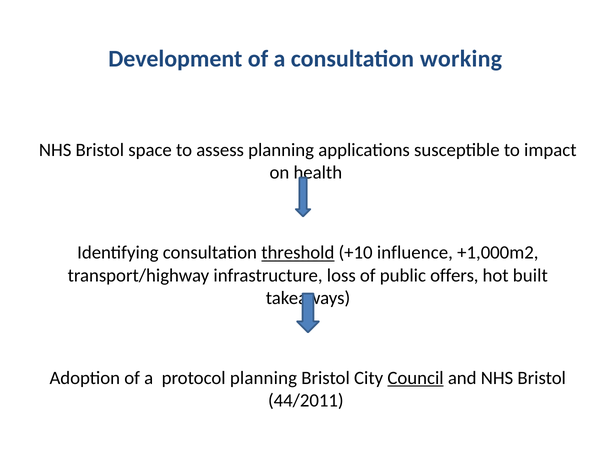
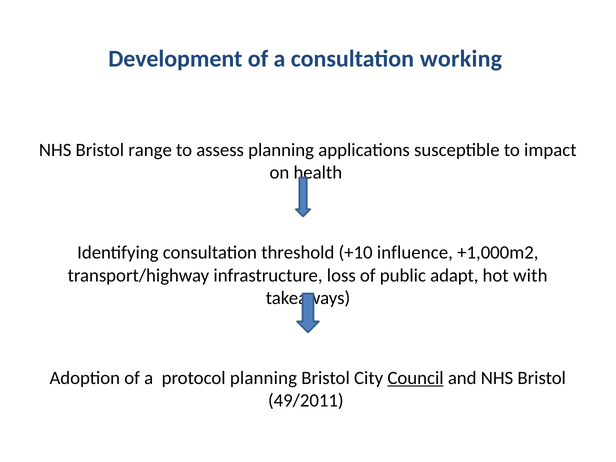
space: space -> range
threshold underline: present -> none
offers: offers -> adapt
built: built -> with
44/2011: 44/2011 -> 49/2011
